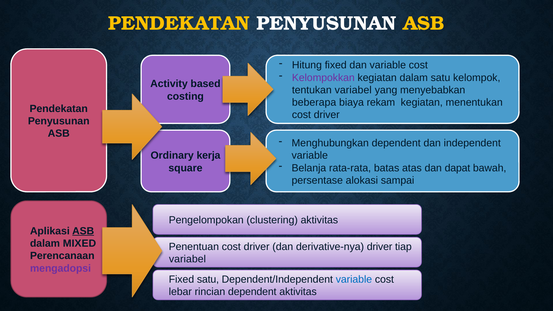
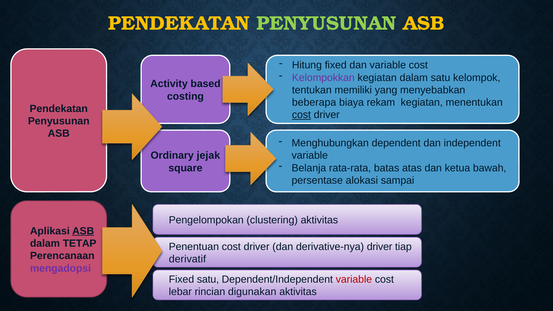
PENYUSUNAN at (326, 23) colour: white -> light green
tentukan variabel: variabel -> memiliki
cost at (301, 115) underline: none -> present
kerja: kerja -> jejak
dapat: dapat -> ketua
MIXED: MIXED -> TETAP
variabel at (187, 259): variabel -> derivatif
variable at (354, 279) colour: blue -> red
rincian dependent: dependent -> digunakan
